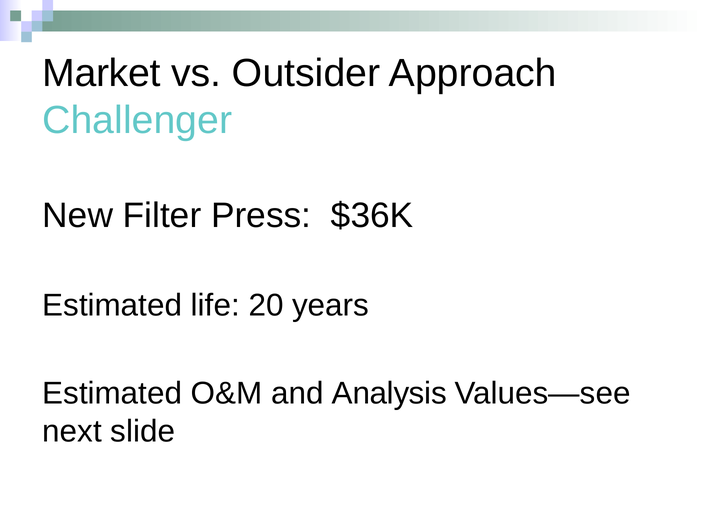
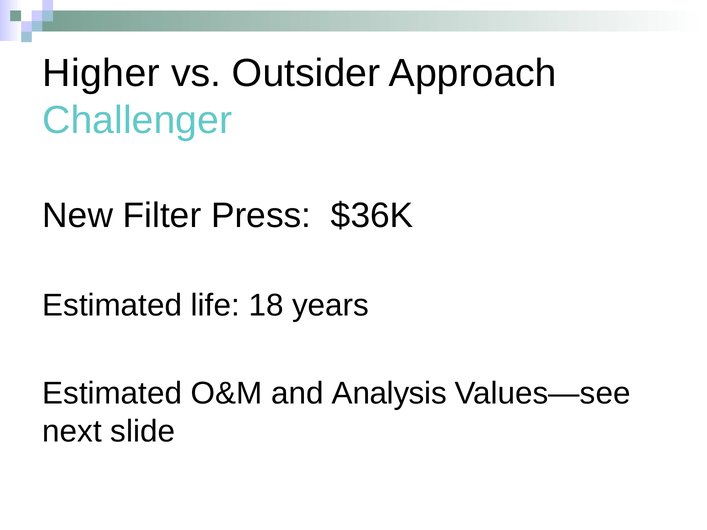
Market: Market -> Higher
20: 20 -> 18
